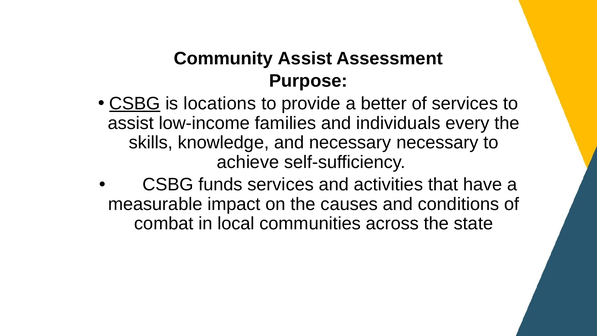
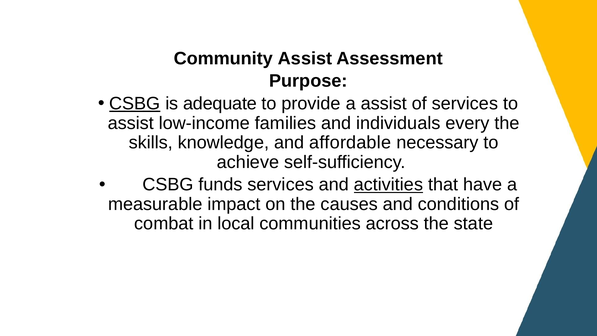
locations: locations -> adequate
a better: better -> assist
and necessary: necessary -> affordable
activities underline: none -> present
